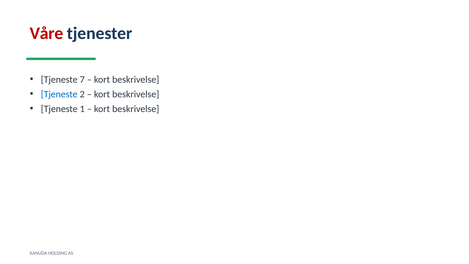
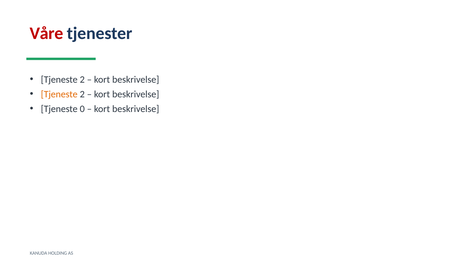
7 at (82, 79): 7 -> 2
Tjeneste at (59, 94) colour: blue -> orange
1: 1 -> 0
